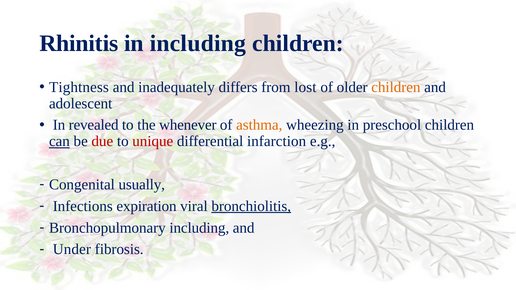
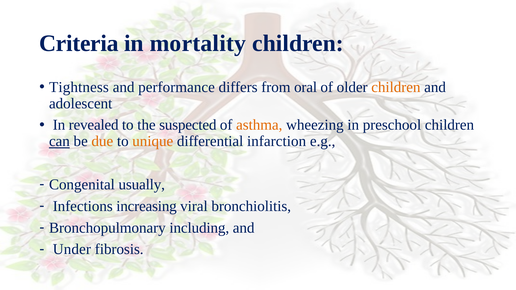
Rhinitis: Rhinitis -> Criteria
in including: including -> mortality
inadequately: inadequately -> performance
lost: lost -> oral
whenever: whenever -> suspected
due colour: red -> orange
unique colour: red -> orange
expiration: expiration -> increasing
bronchiolitis underline: present -> none
